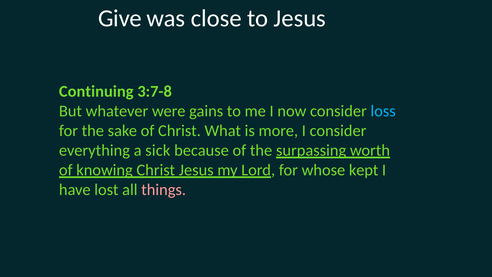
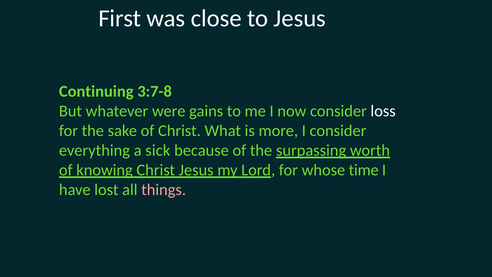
Give: Give -> First
loss colour: light blue -> white
kept: kept -> time
